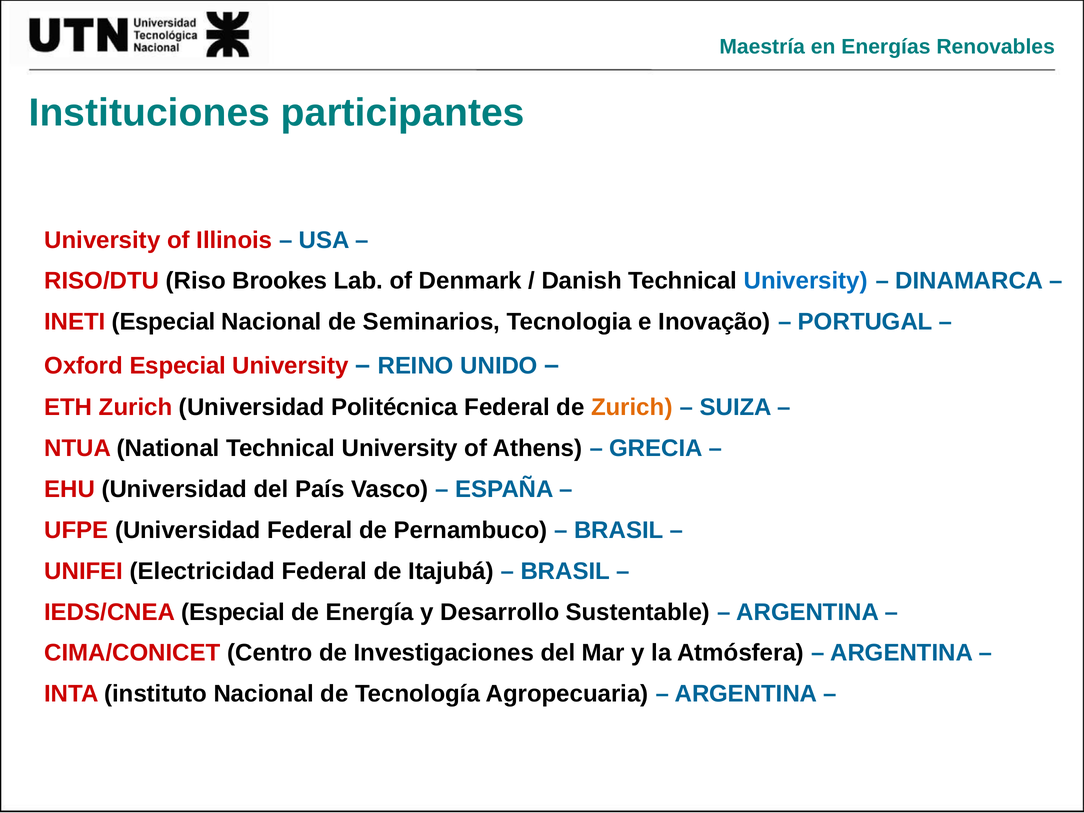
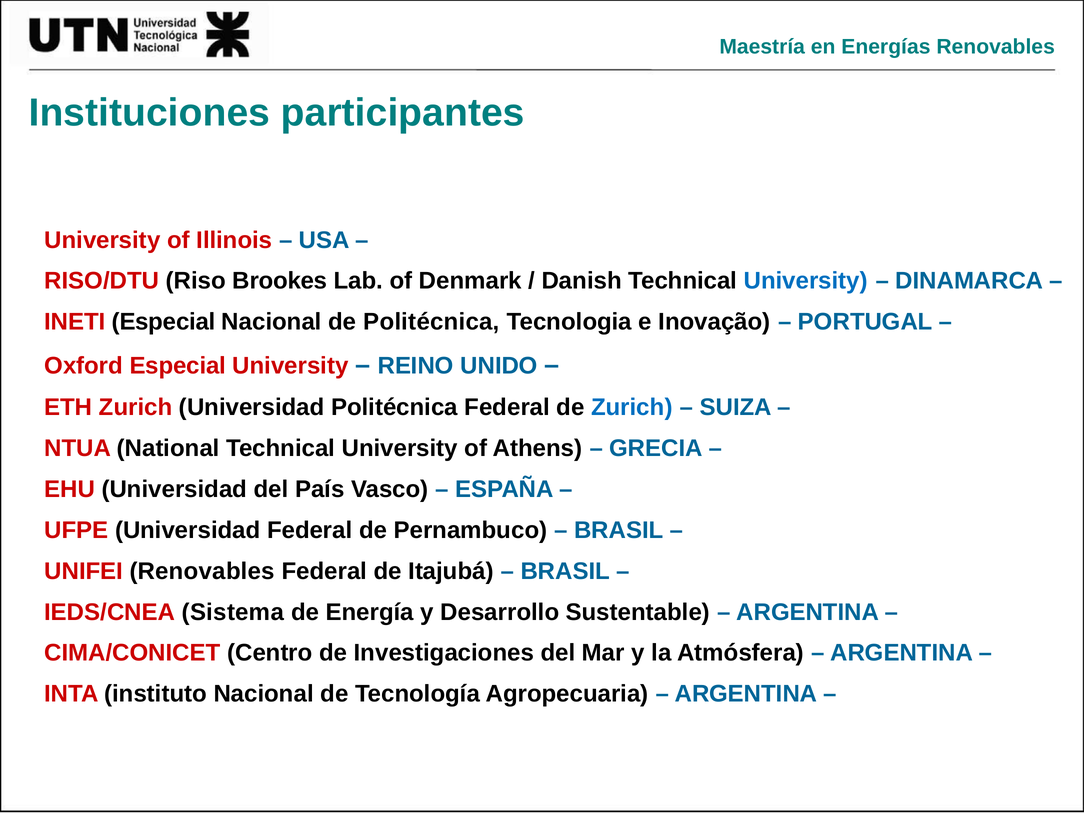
de Seminarios: Seminarios -> Politécnica
Zurich at (632, 407) colour: orange -> blue
UNIFEI Electricidad: Electricidad -> Renovables
IEDS/CNEA Especial: Especial -> Sistema
